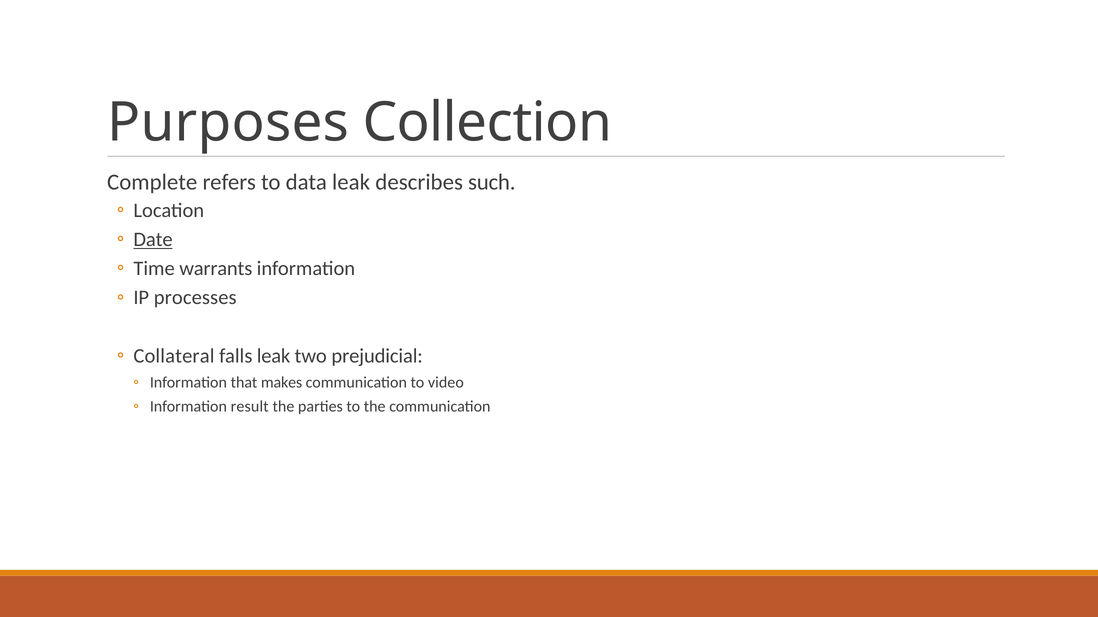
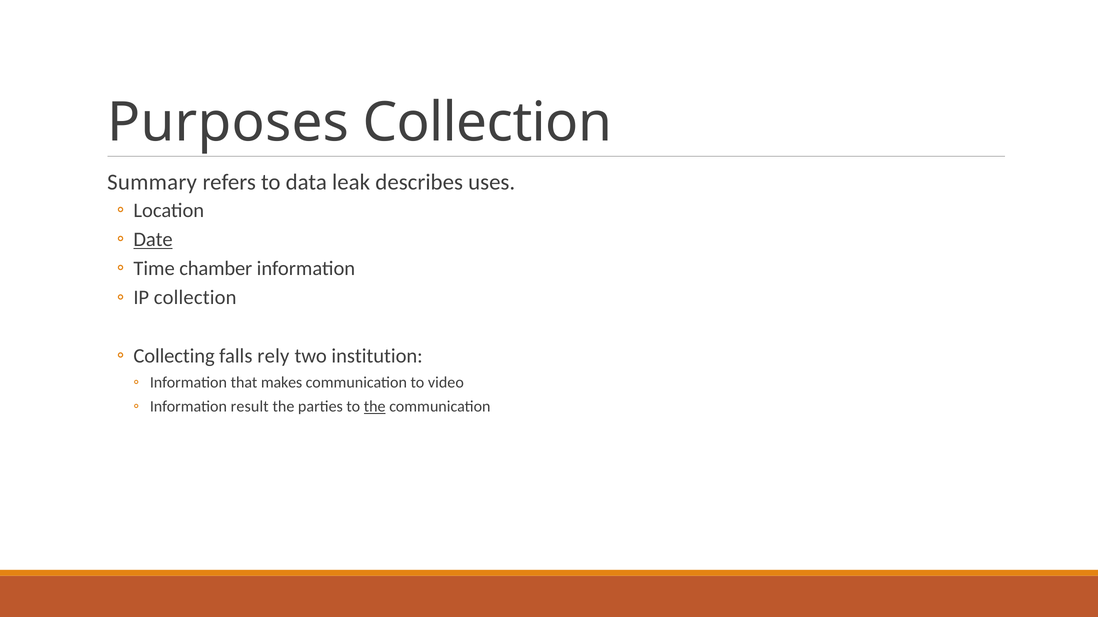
Complete: Complete -> Summary
such: such -> uses
warrants: warrants -> chamber
IP processes: processes -> collection
Collateral: Collateral -> Collecting
falls leak: leak -> rely
prejudicial: prejudicial -> institution
the at (375, 407) underline: none -> present
